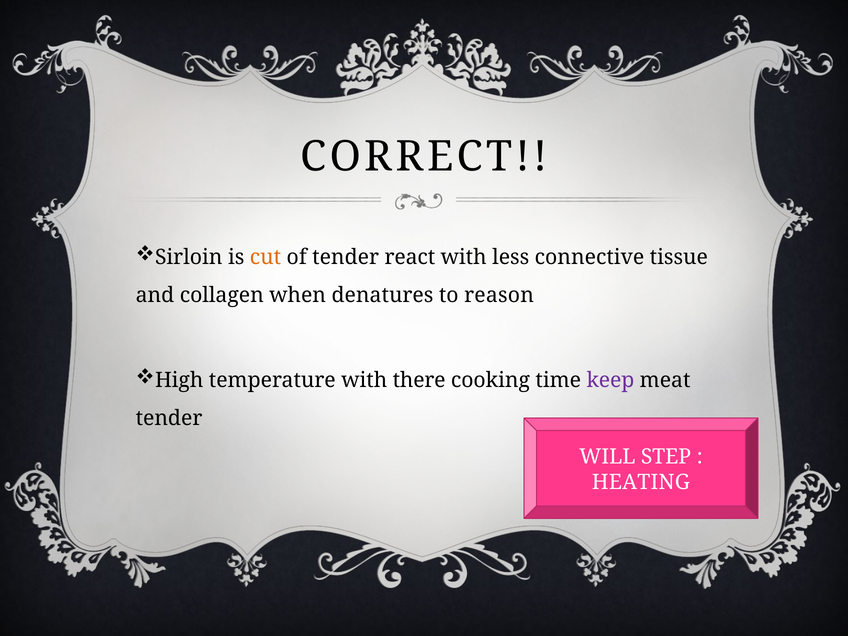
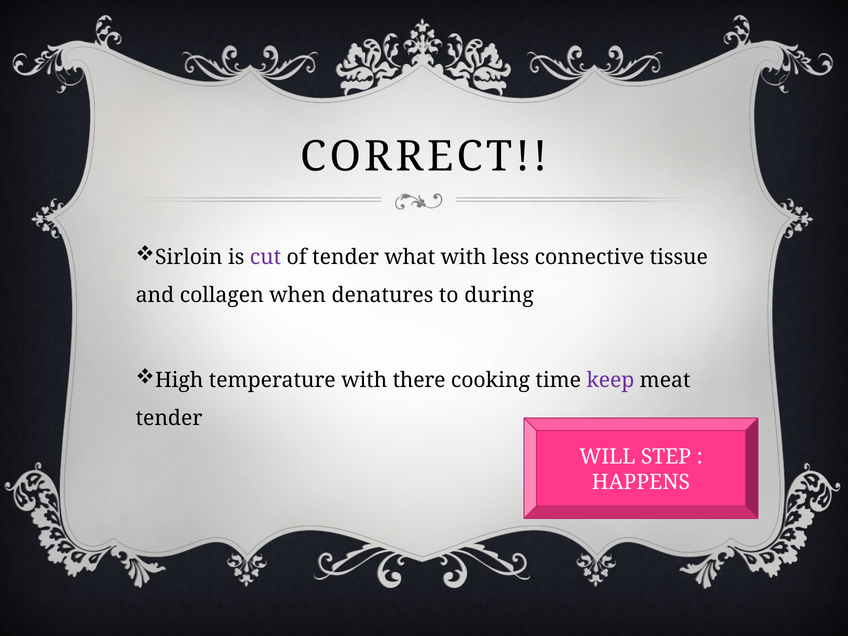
cut colour: orange -> purple
react: react -> what
reason: reason -> during
HEATING: HEATING -> HAPPENS
